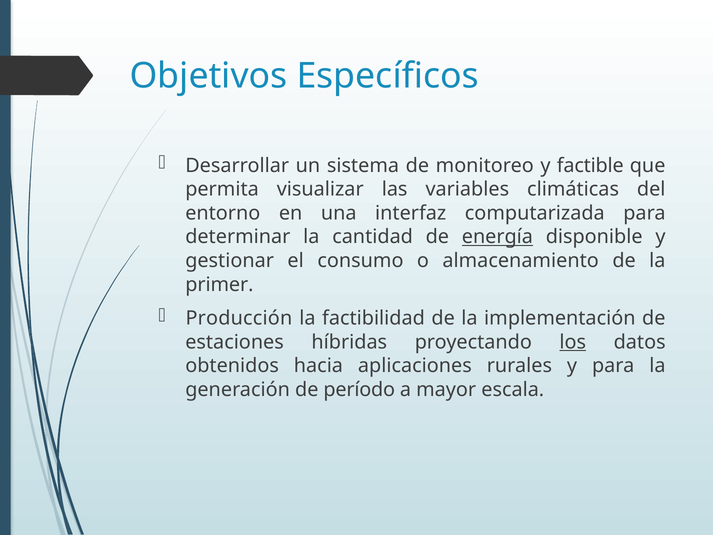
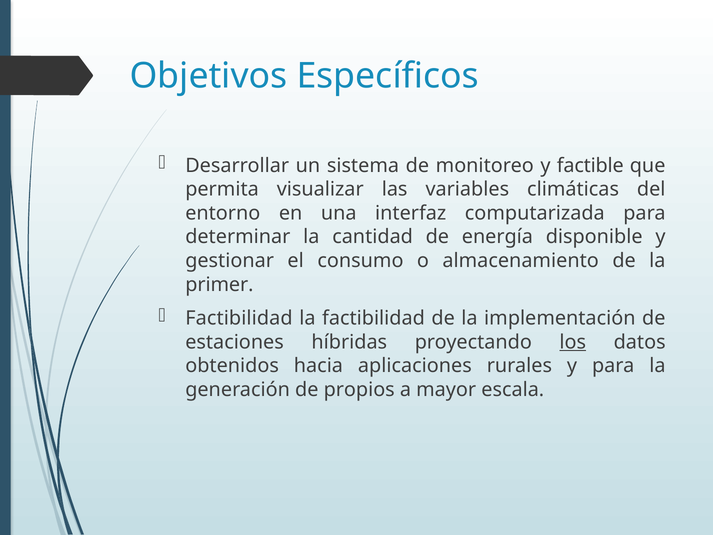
energía underline: present -> none
Producción at (239, 318): Producción -> Factibilidad
período: período -> propios
